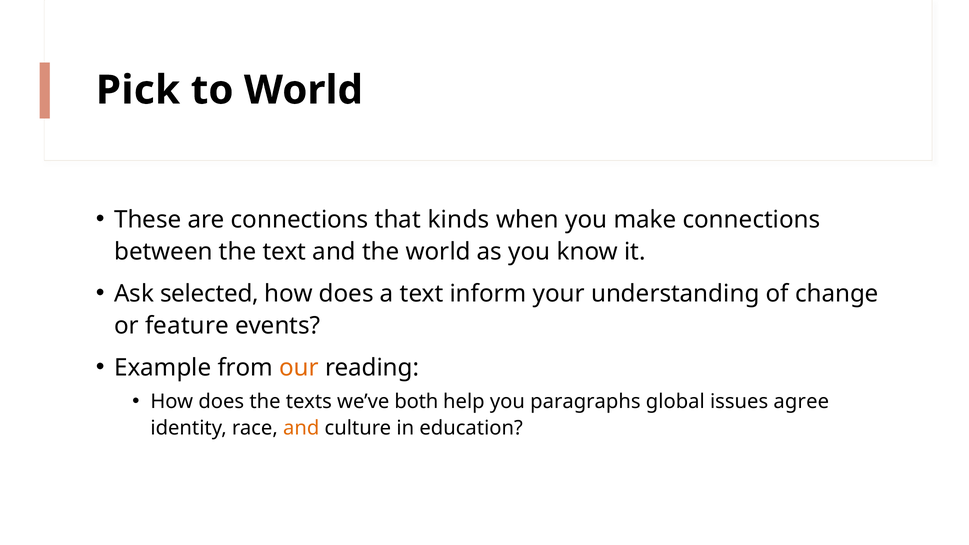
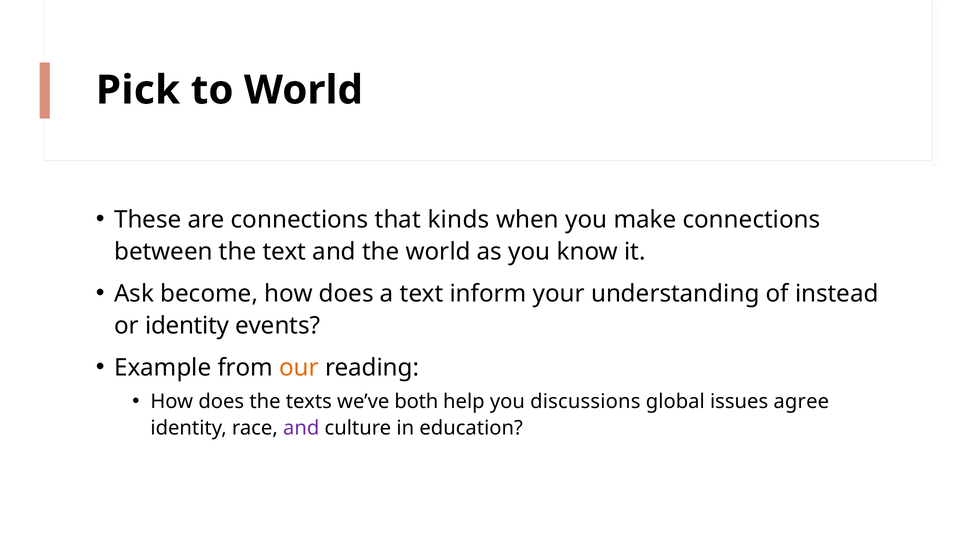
selected: selected -> become
change: change -> instead
or feature: feature -> identity
paragraphs: paragraphs -> discussions
and at (301, 428) colour: orange -> purple
